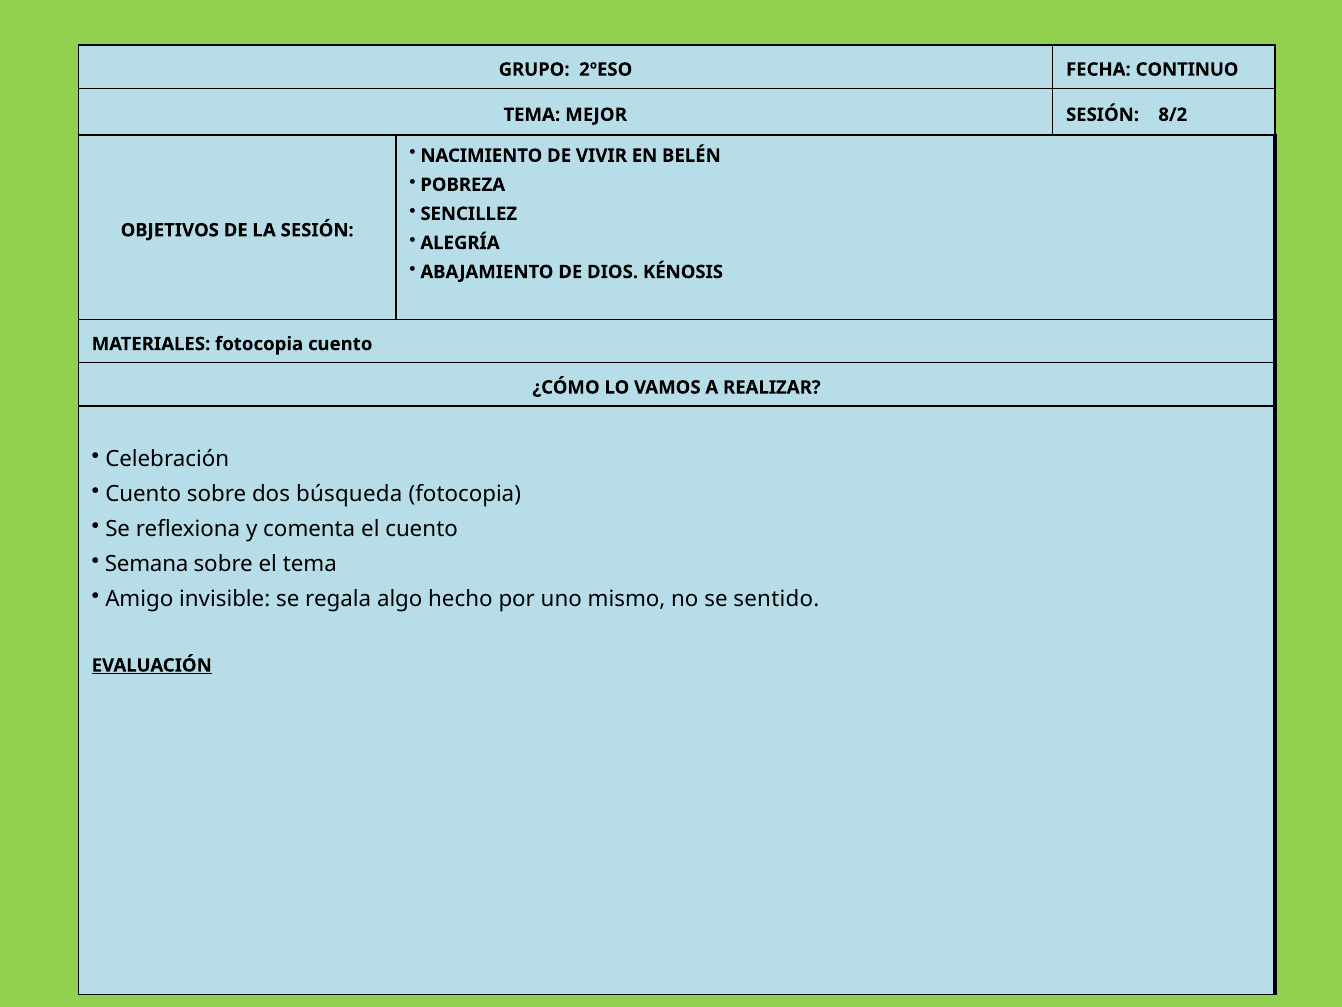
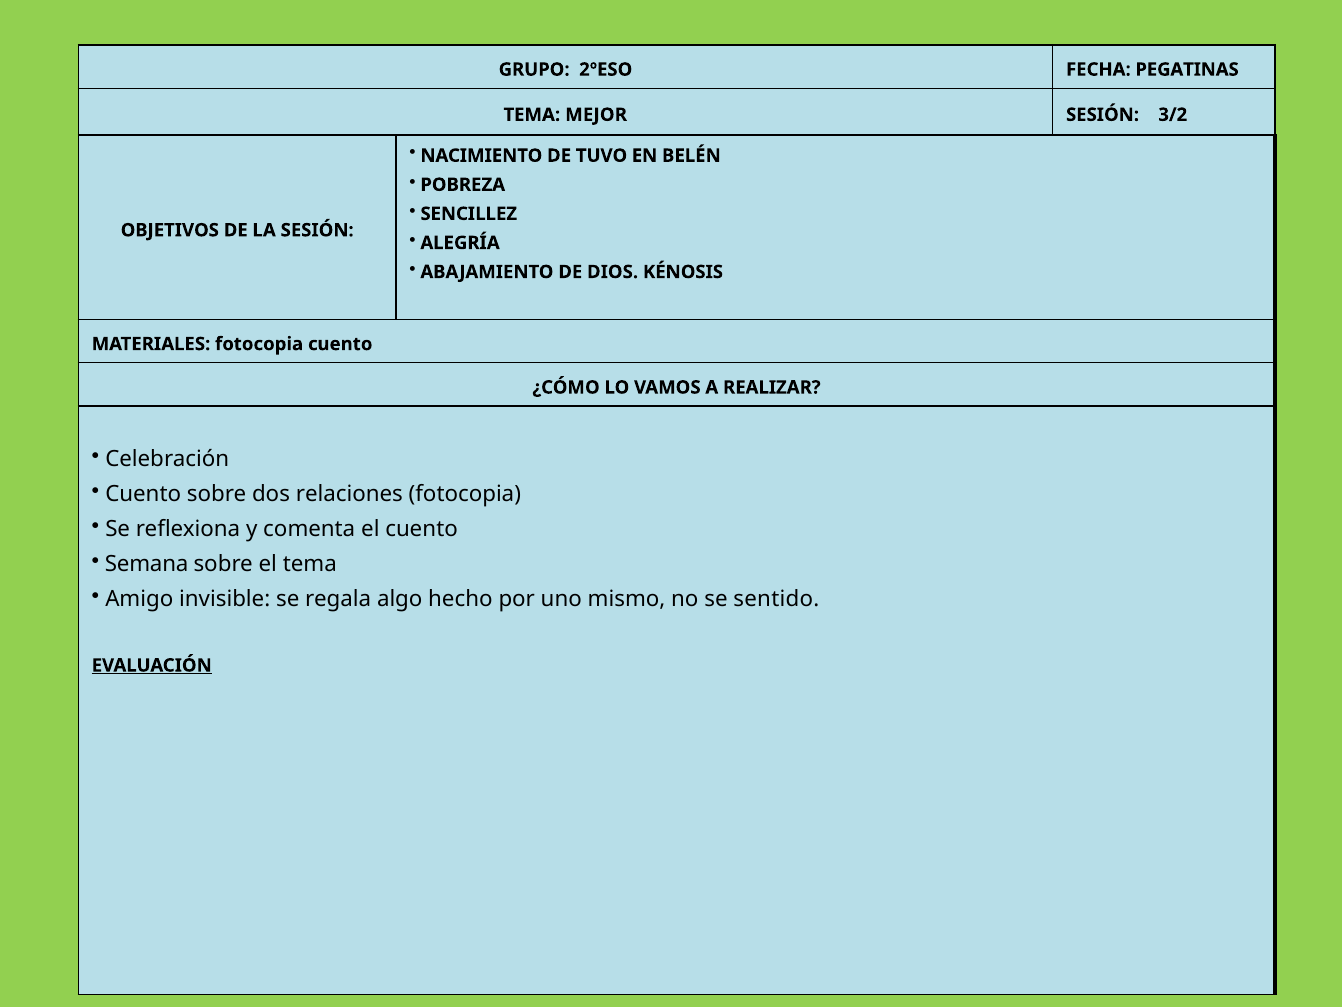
CONTINUO: CONTINUO -> PEGATINAS
8/2: 8/2 -> 3/2
VIVIR: VIVIR -> TUVO
búsqueda: búsqueda -> relaciones
